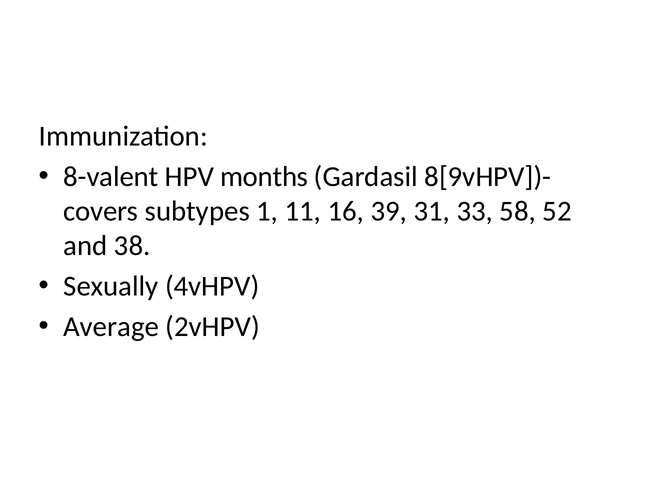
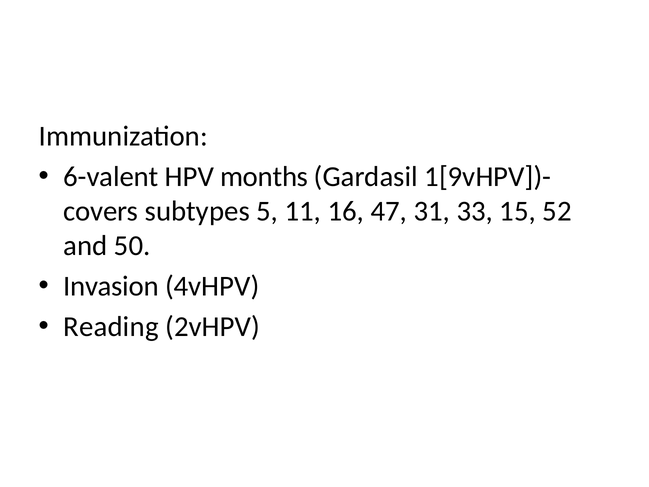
8-valent: 8-valent -> 6-valent
8[9vHPV])-: 8[9vHPV])- -> 1[9vHPV])-
1: 1 -> 5
39: 39 -> 47
58: 58 -> 15
38: 38 -> 50
Sexually: Sexually -> Invasion
Average: Average -> Reading
